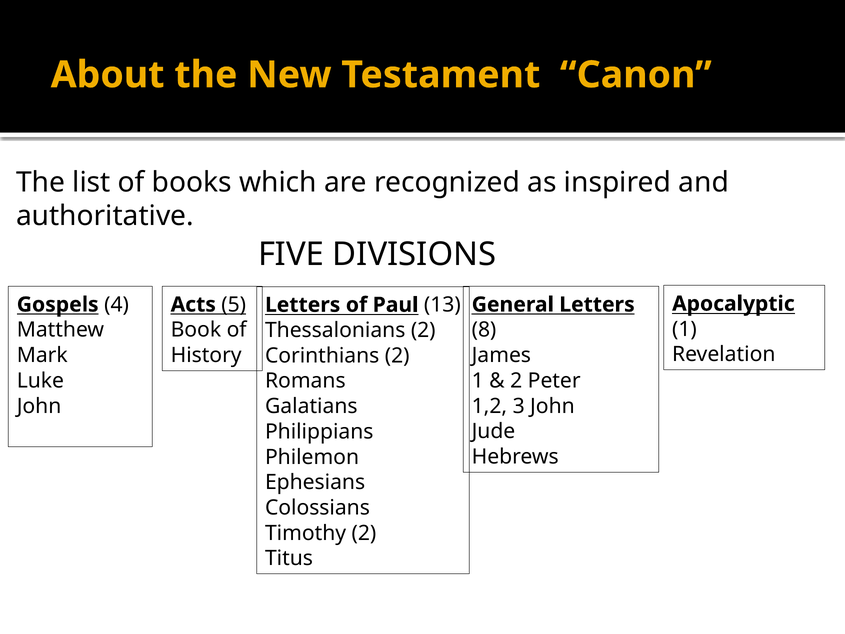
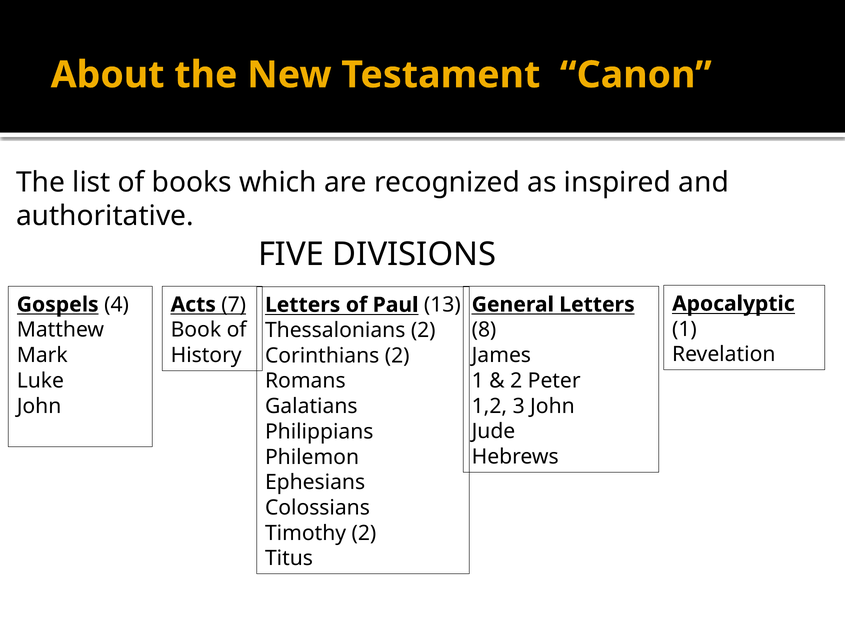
5: 5 -> 7
